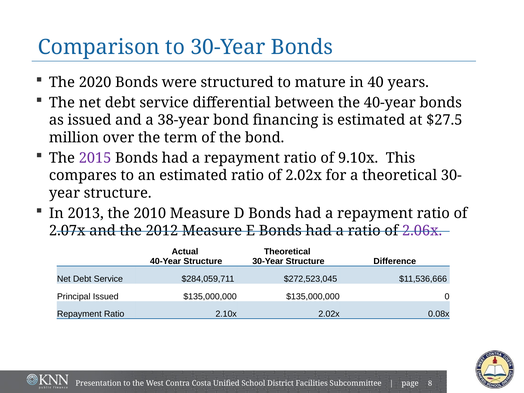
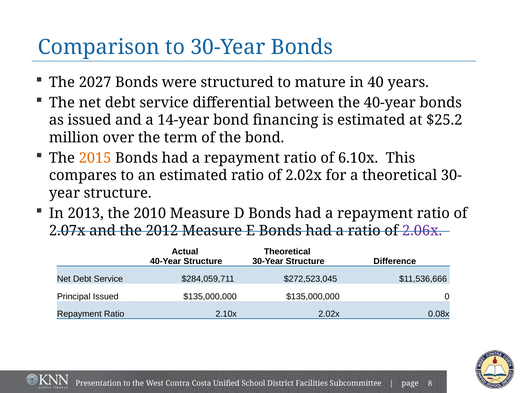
2020: 2020 -> 2027
38-year: 38-year -> 14-year
$27.5: $27.5 -> $25.2
2015 colour: purple -> orange
9.10x: 9.10x -> 6.10x
